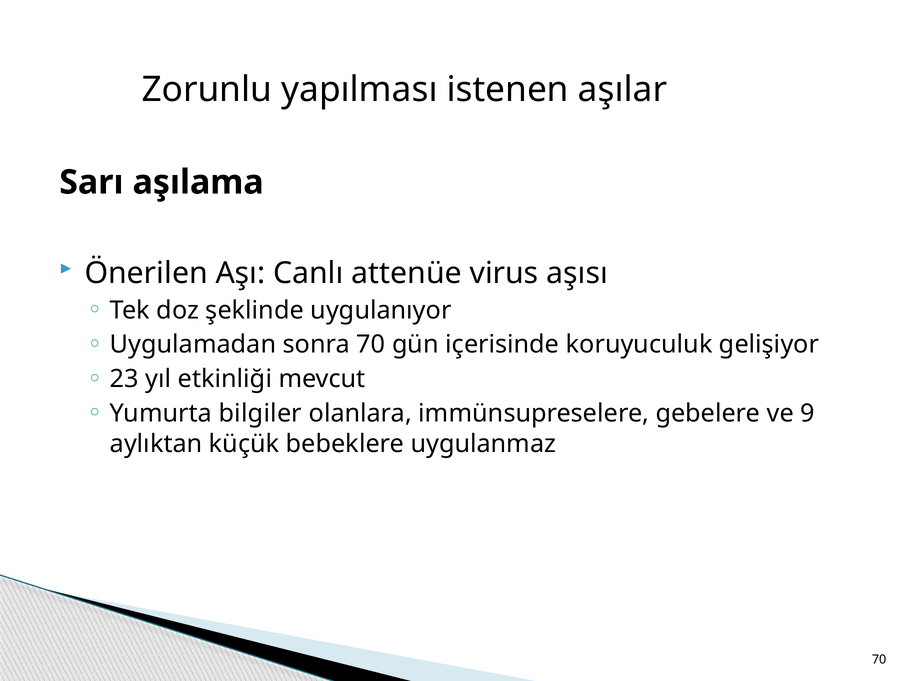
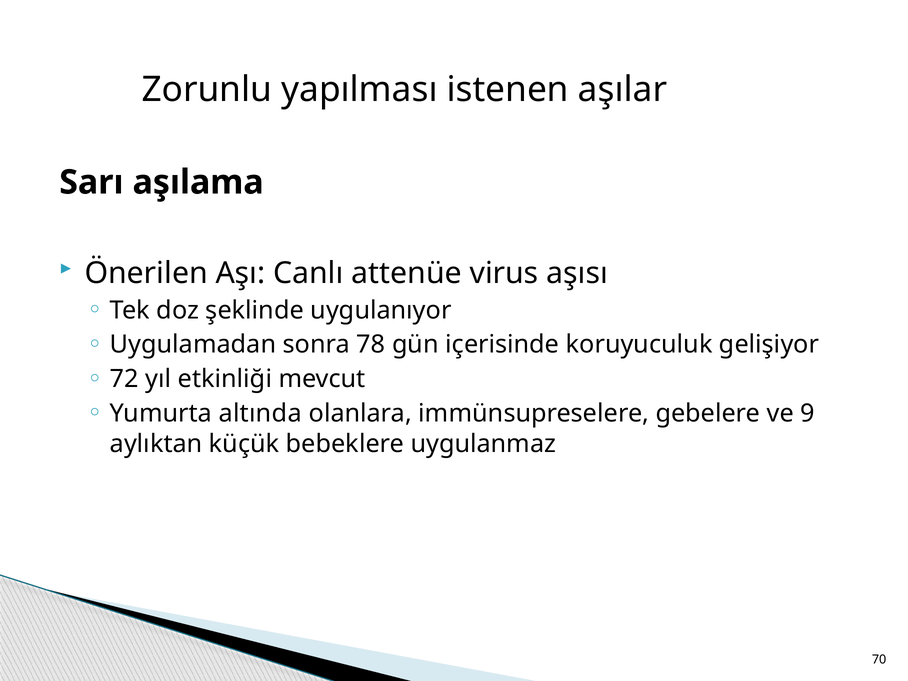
sonra 70: 70 -> 78
23: 23 -> 72
bilgiler: bilgiler -> altında
